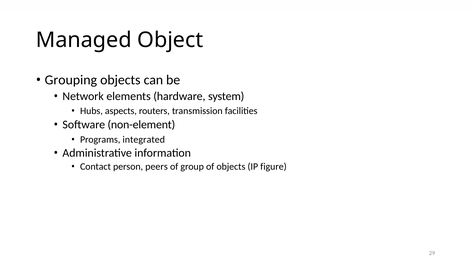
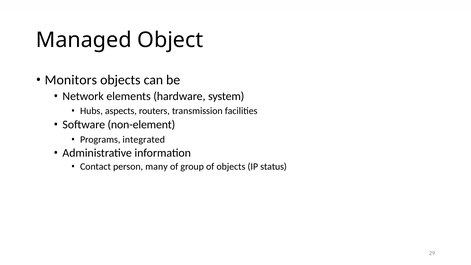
Grouping: Grouping -> Monitors
peers: peers -> many
figure: figure -> status
